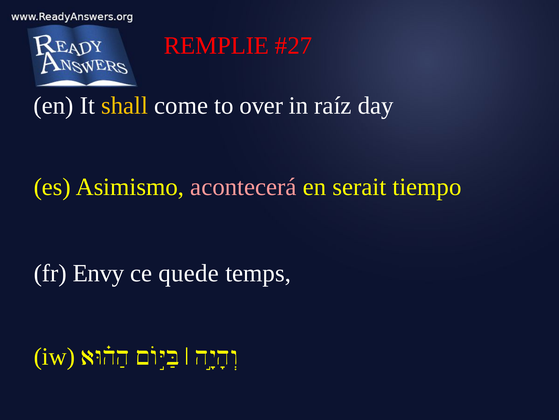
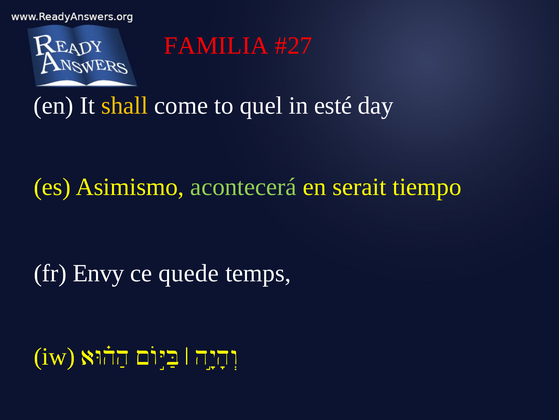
REMPLIE: REMPLIE -> FAMILIA
over: over -> quel
raíz: raíz -> esté
acontecerá colour: pink -> light green
